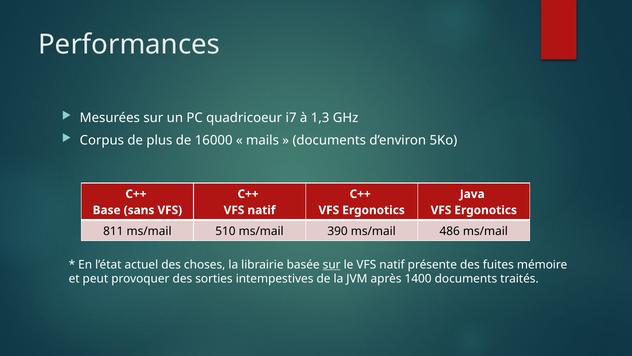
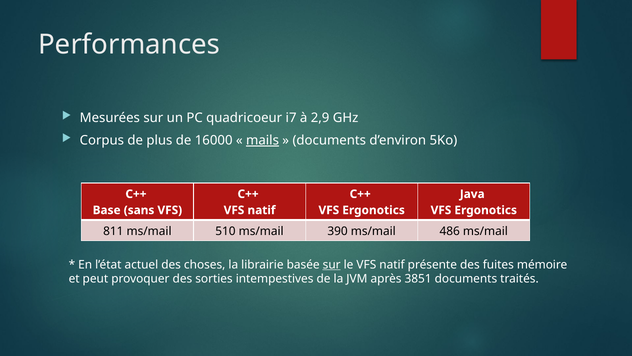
1,3: 1,3 -> 2,9
mails underline: none -> present
1400: 1400 -> 3851
